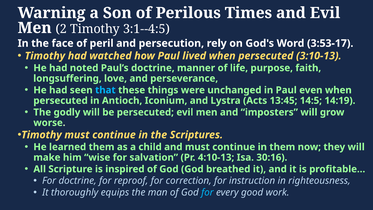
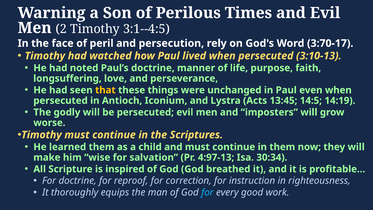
3:53-17: 3:53-17 -> 3:70-17
that colour: light blue -> yellow
4:10-13: 4:10-13 -> 4:97-13
30:16: 30:16 -> 30:34
